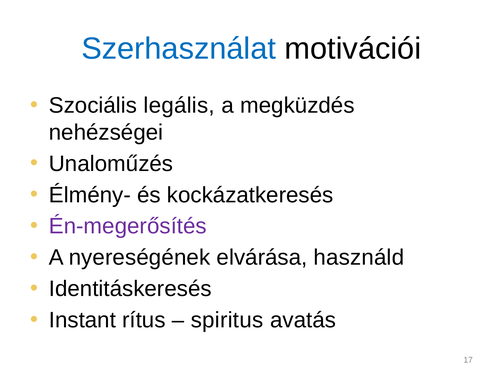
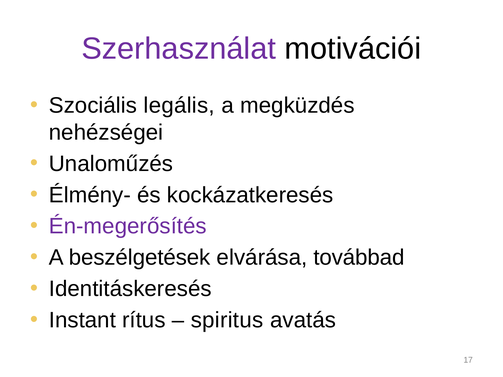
Szerhasználat colour: blue -> purple
nyereségének: nyereségének -> beszélgetések
használd: használd -> továbbad
